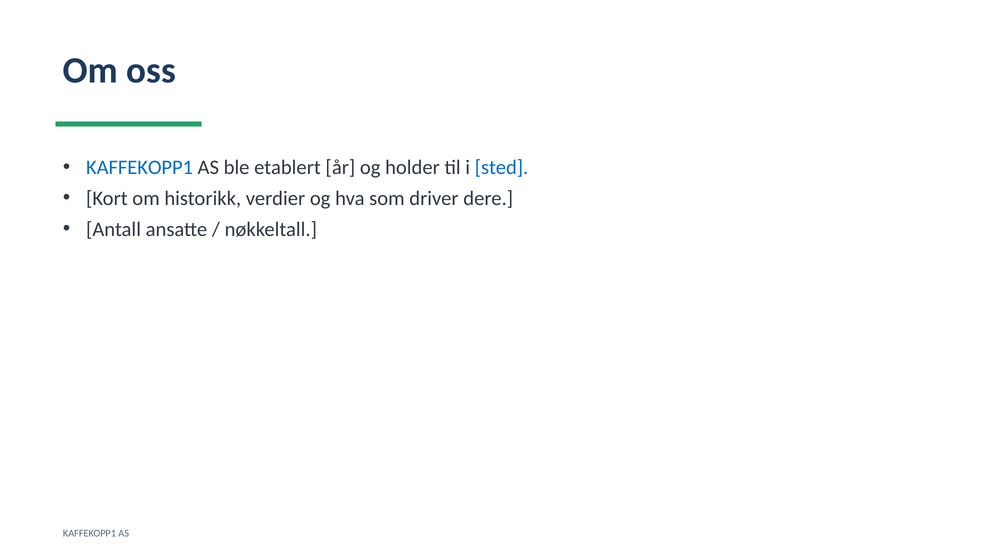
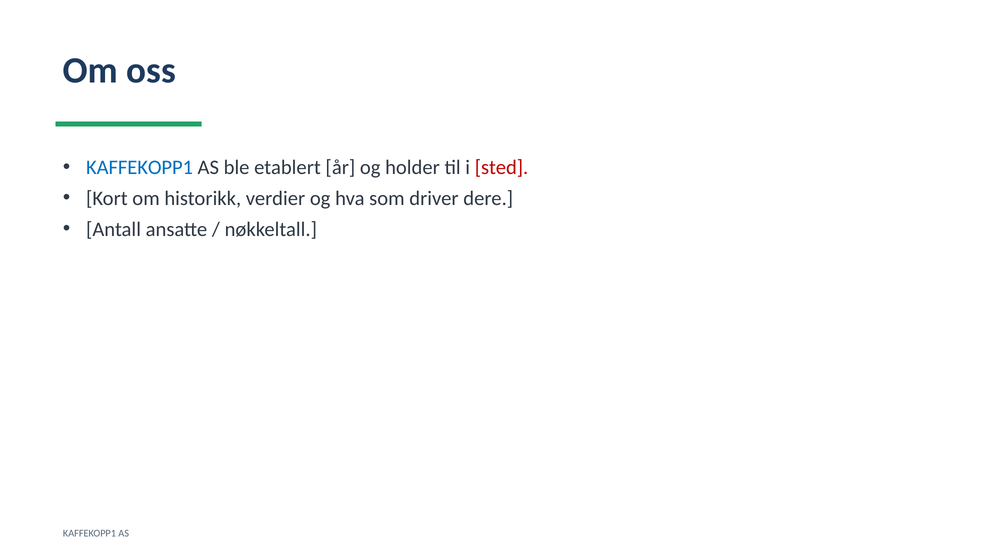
sted colour: blue -> red
